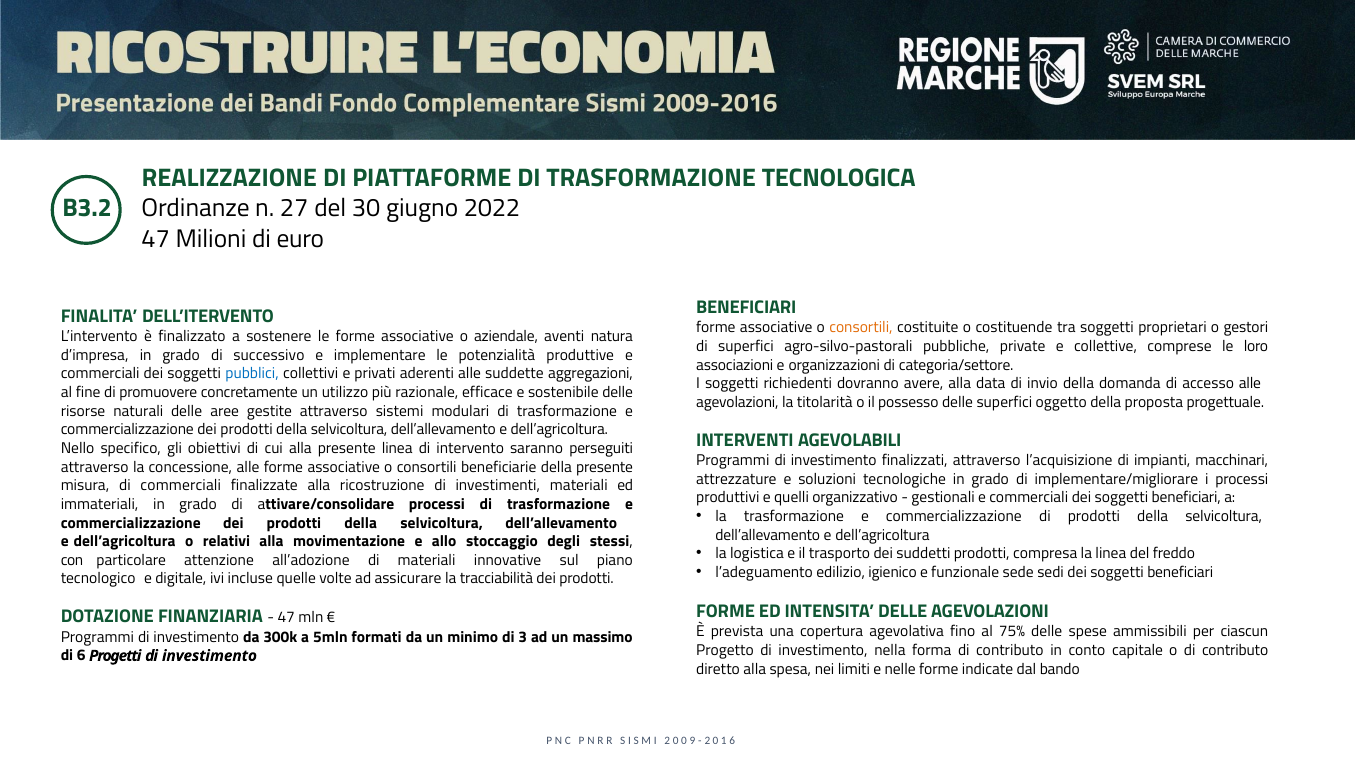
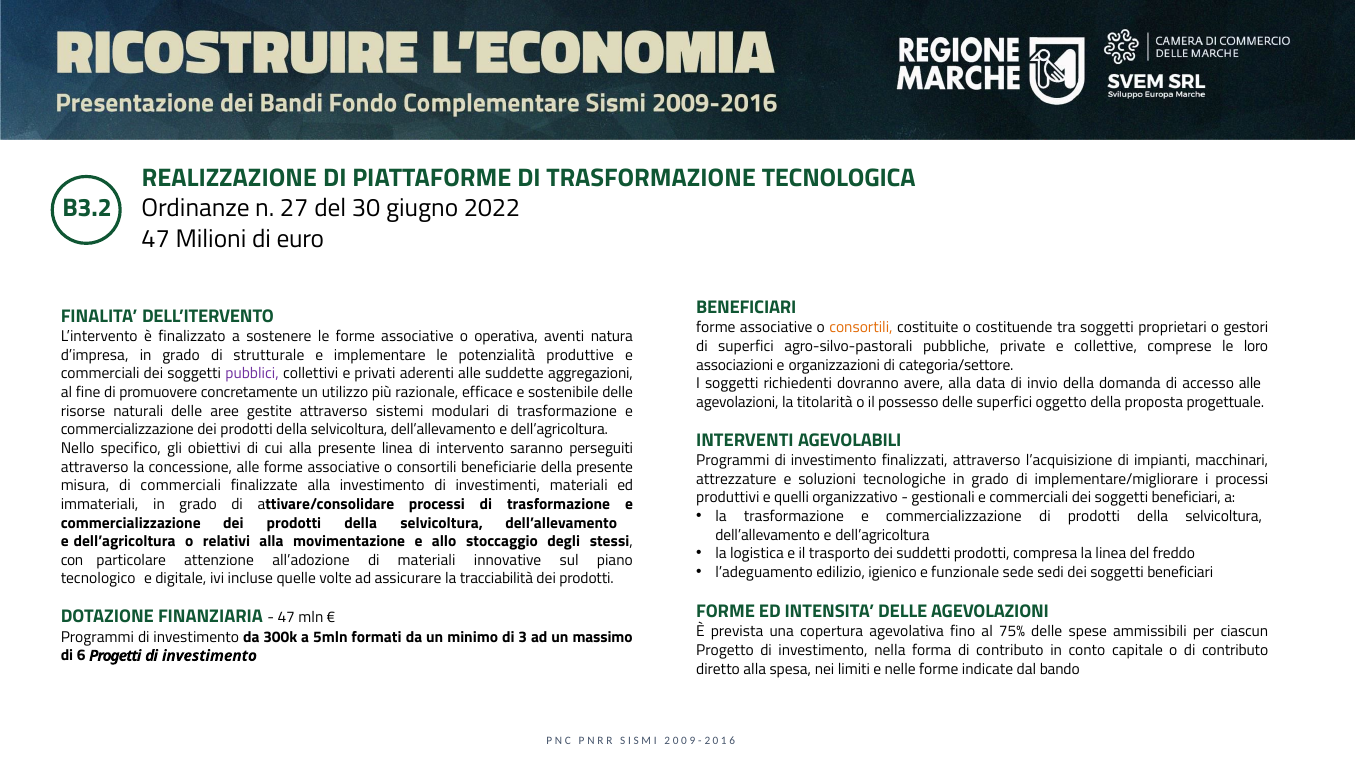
aziendale: aziendale -> operativa
successivo: successivo -> strutturale
pubblici colour: blue -> purple
alla ricostruzione: ricostruzione -> investimento
